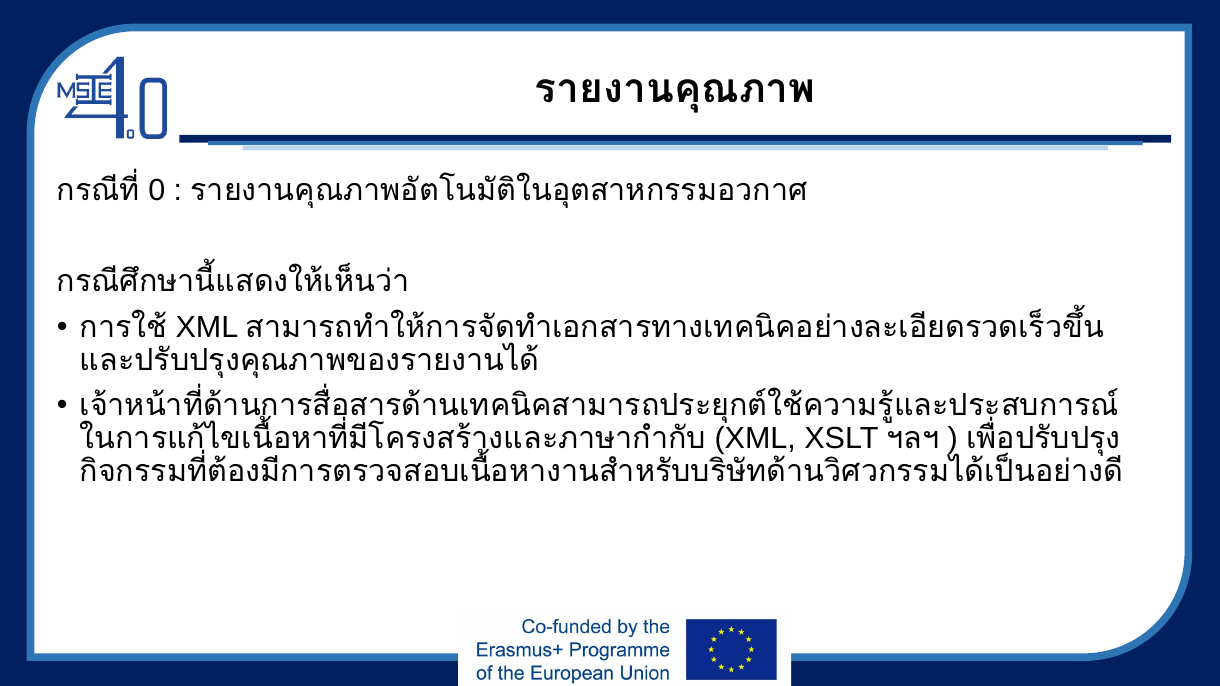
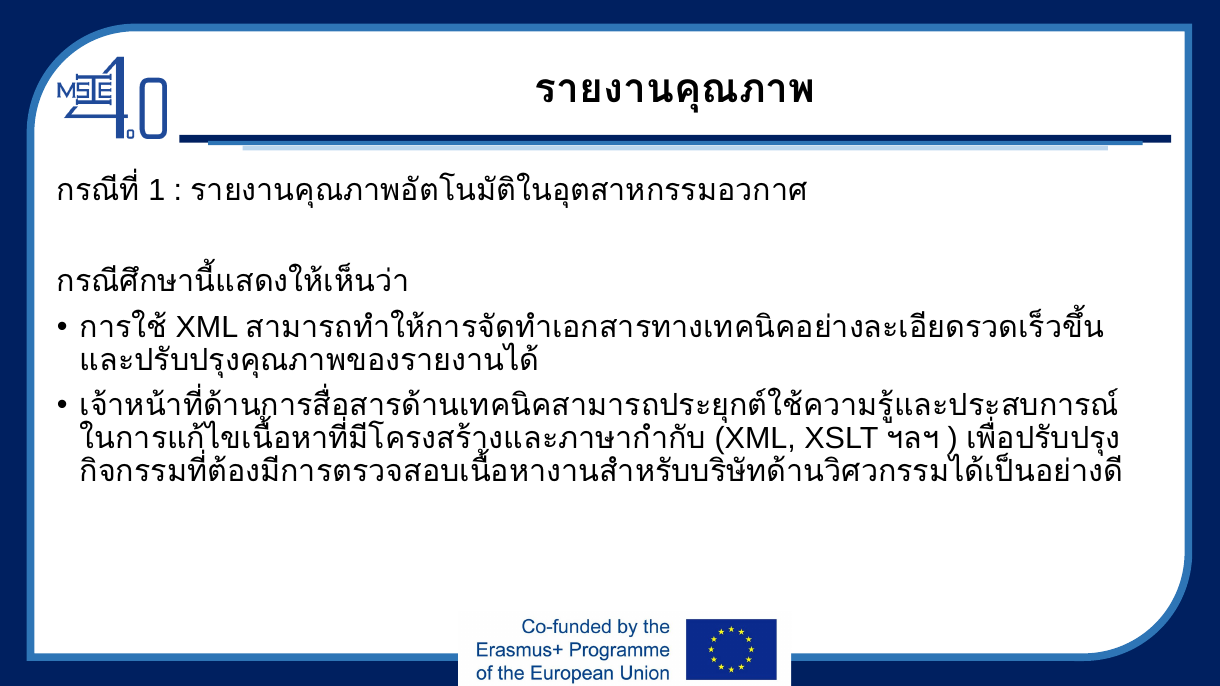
0: 0 -> 1
